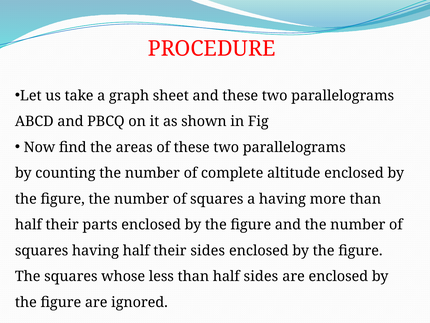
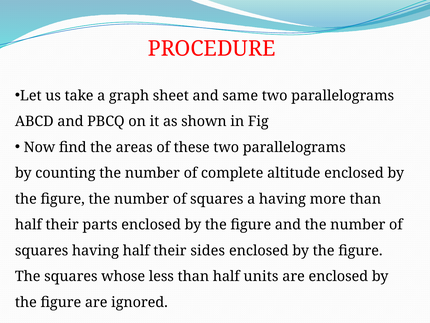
and these: these -> same
half sides: sides -> units
